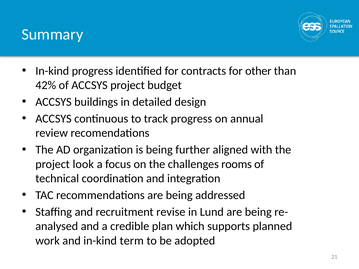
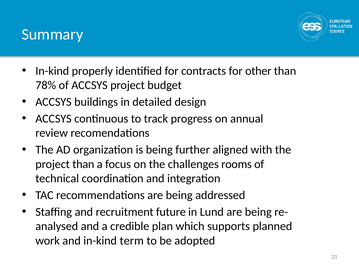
In-kind progress: progress -> properly
42%: 42% -> 78%
project look: look -> than
revise: revise -> future
